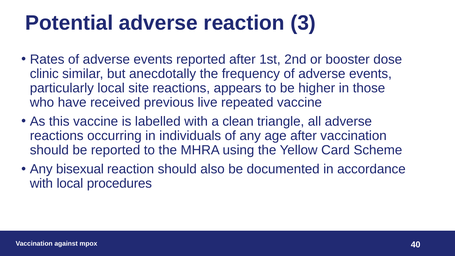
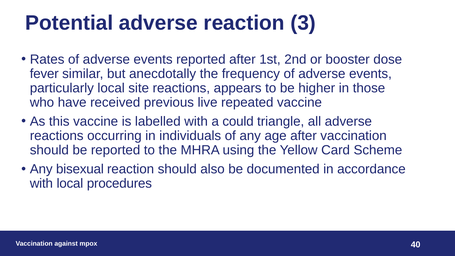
clinic: clinic -> fever
clean: clean -> could
